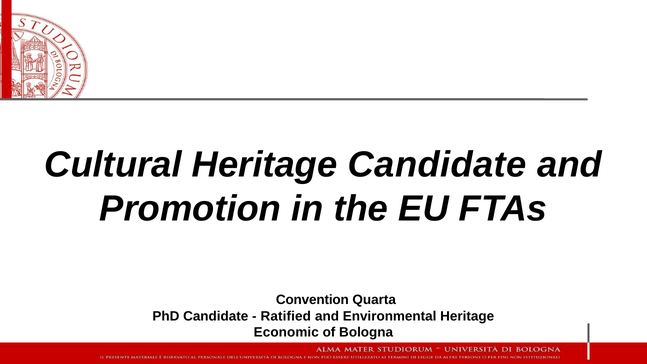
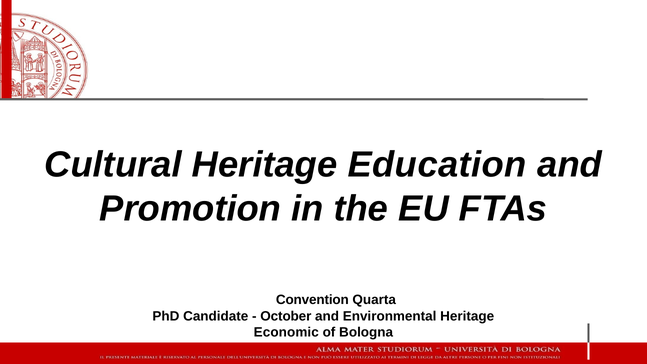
Heritage Candidate: Candidate -> Education
Ratified: Ratified -> October
